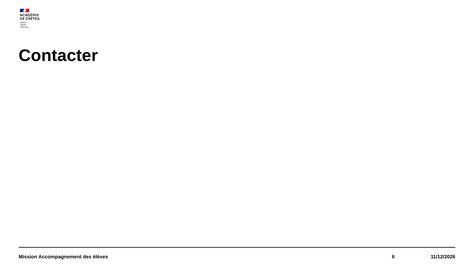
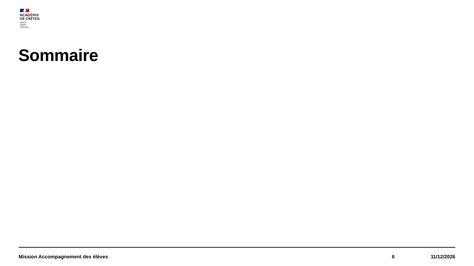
Contacter: Contacter -> Sommaire
